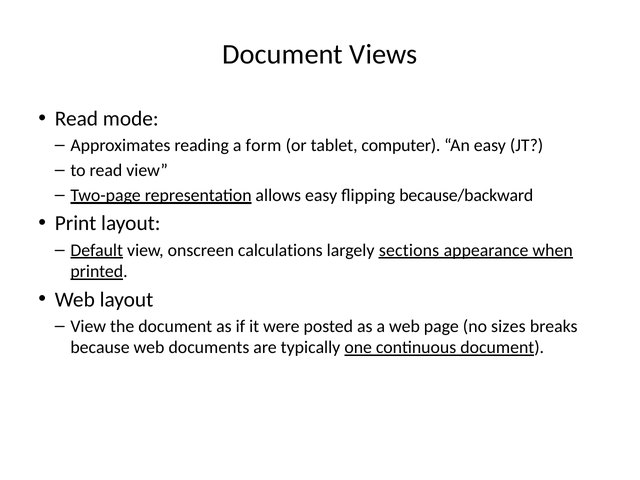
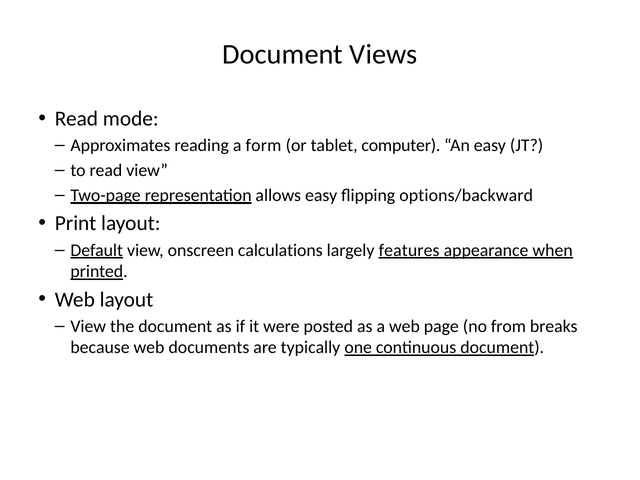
because/backward: because/backward -> options/backward
sections: sections -> features
sizes: sizes -> from
